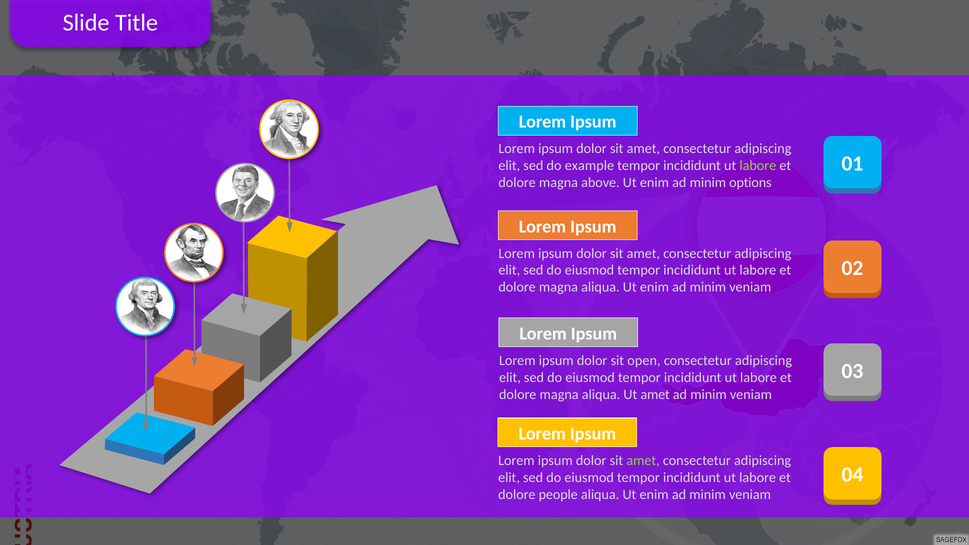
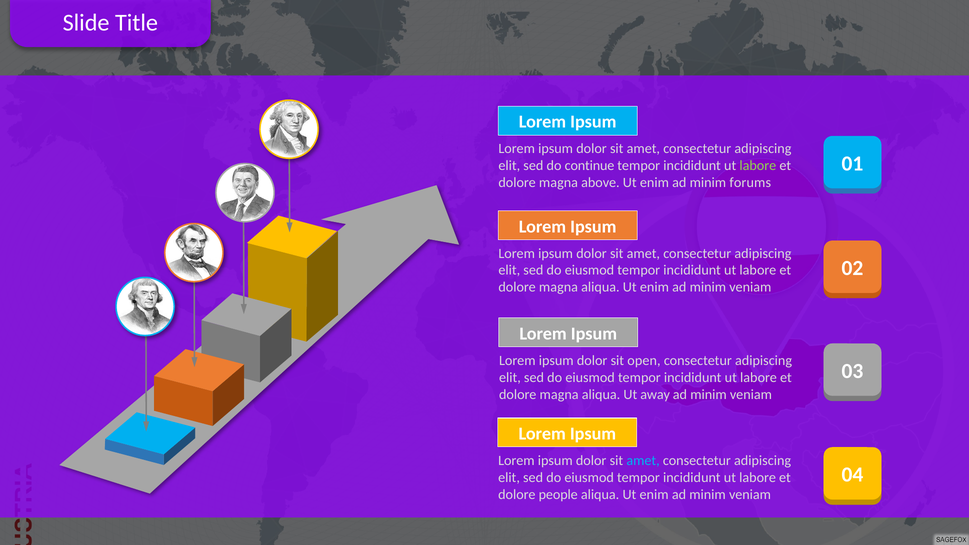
example: example -> continue
options: options -> forums
Ut amet: amet -> away
amet at (643, 461) colour: light green -> light blue
